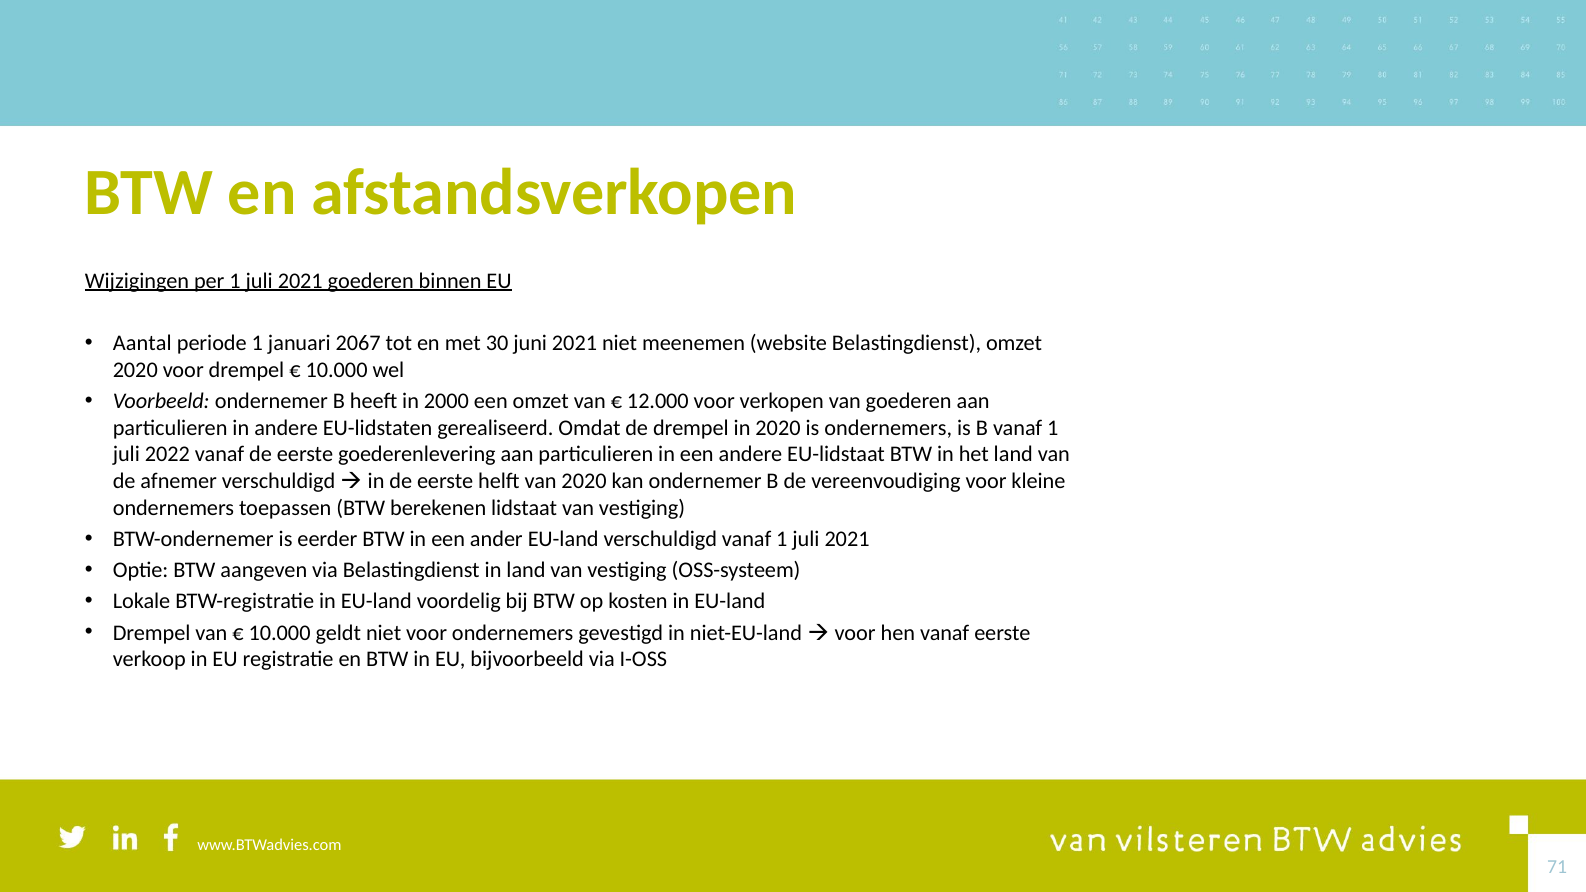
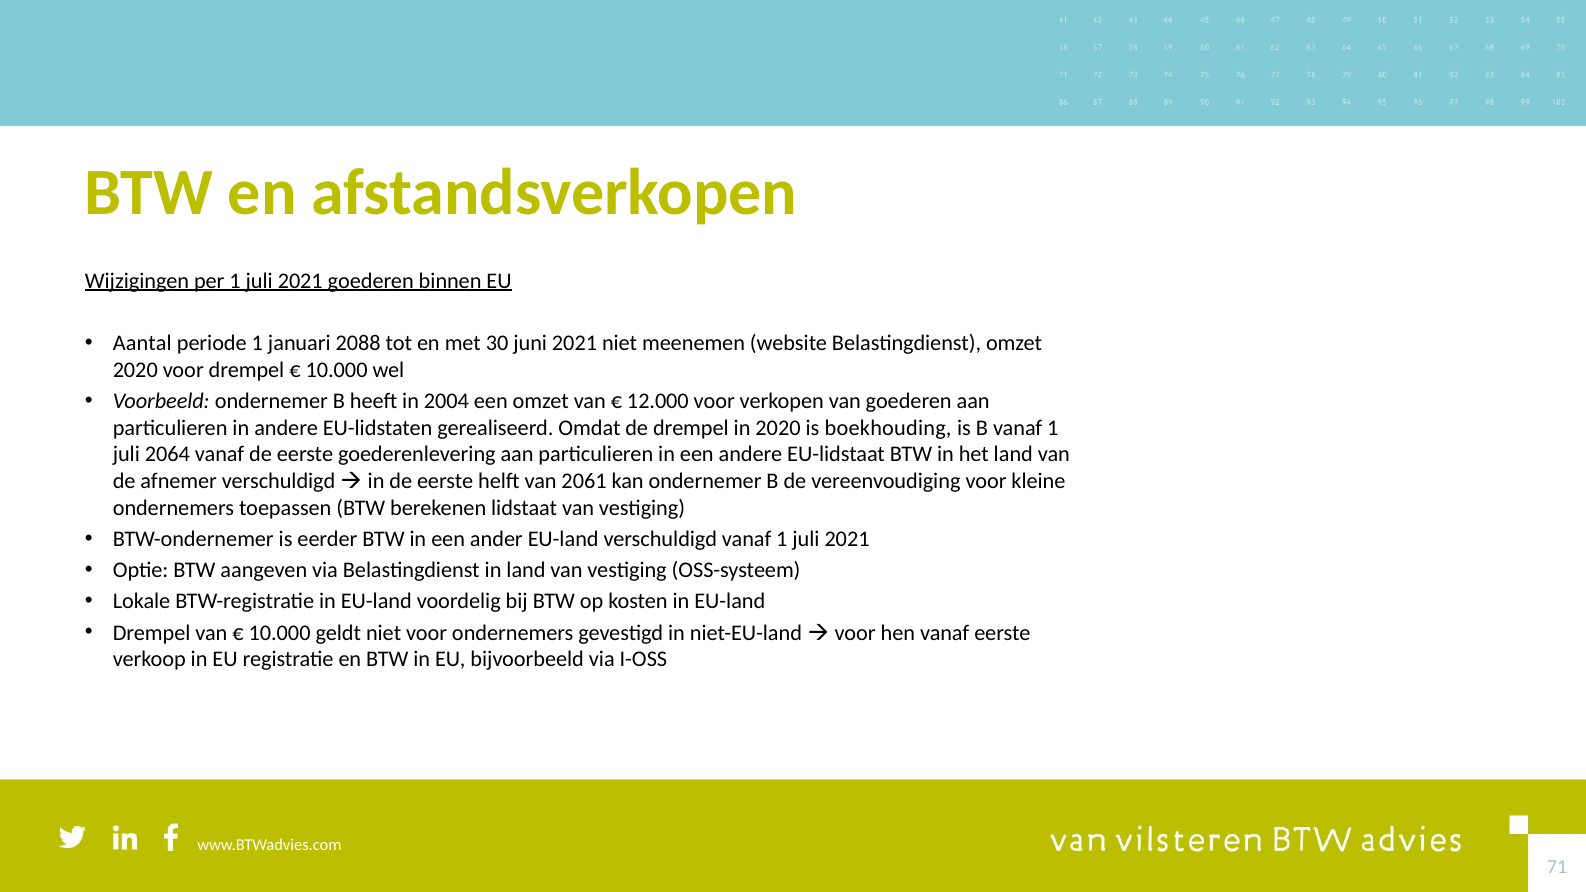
2067: 2067 -> 2088
2000: 2000 -> 2004
is ondernemers: ondernemers -> boekhouding
2022: 2022 -> 2064
van 2020: 2020 -> 2061
